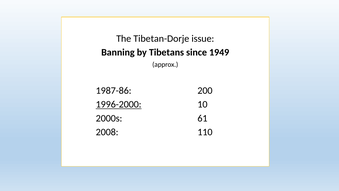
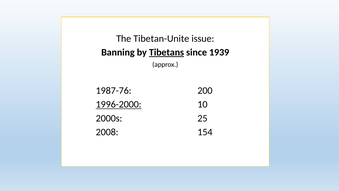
Tibetan-Dorje: Tibetan-Dorje -> Tibetan-Unite
Tibetans underline: none -> present
1949: 1949 -> 1939
1987-86: 1987-86 -> 1987-76
61: 61 -> 25
110: 110 -> 154
